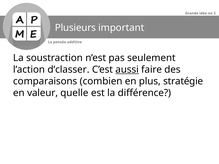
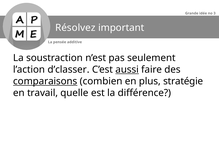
Plusieurs: Plusieurs -> Résolvez
comparaisons underline: none -> present
valeur: valeur -> travail
